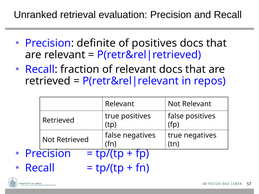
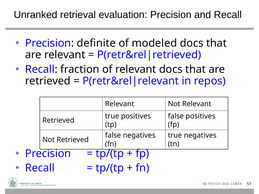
of positives: positives -> modeled
